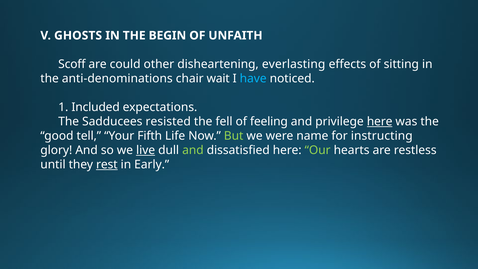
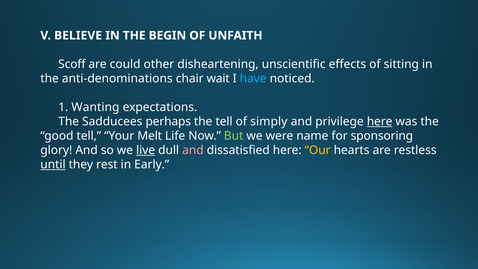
GHOSTS: GHOSTS -> BELIEVE
everlasting: everlasting -> unscientific
Included: Included -> Wanting
resisted: resisted -> perhaps
the fell: fell -> tell
feeling: feeling -> simply
Fifth: Fifth -> Melt
instructing: instructing -> sponsoring
and at (193, 150) colour: light green -> pink
Our colour: light green -> yellow
until underline: none -> present
rest underline: present -> none
